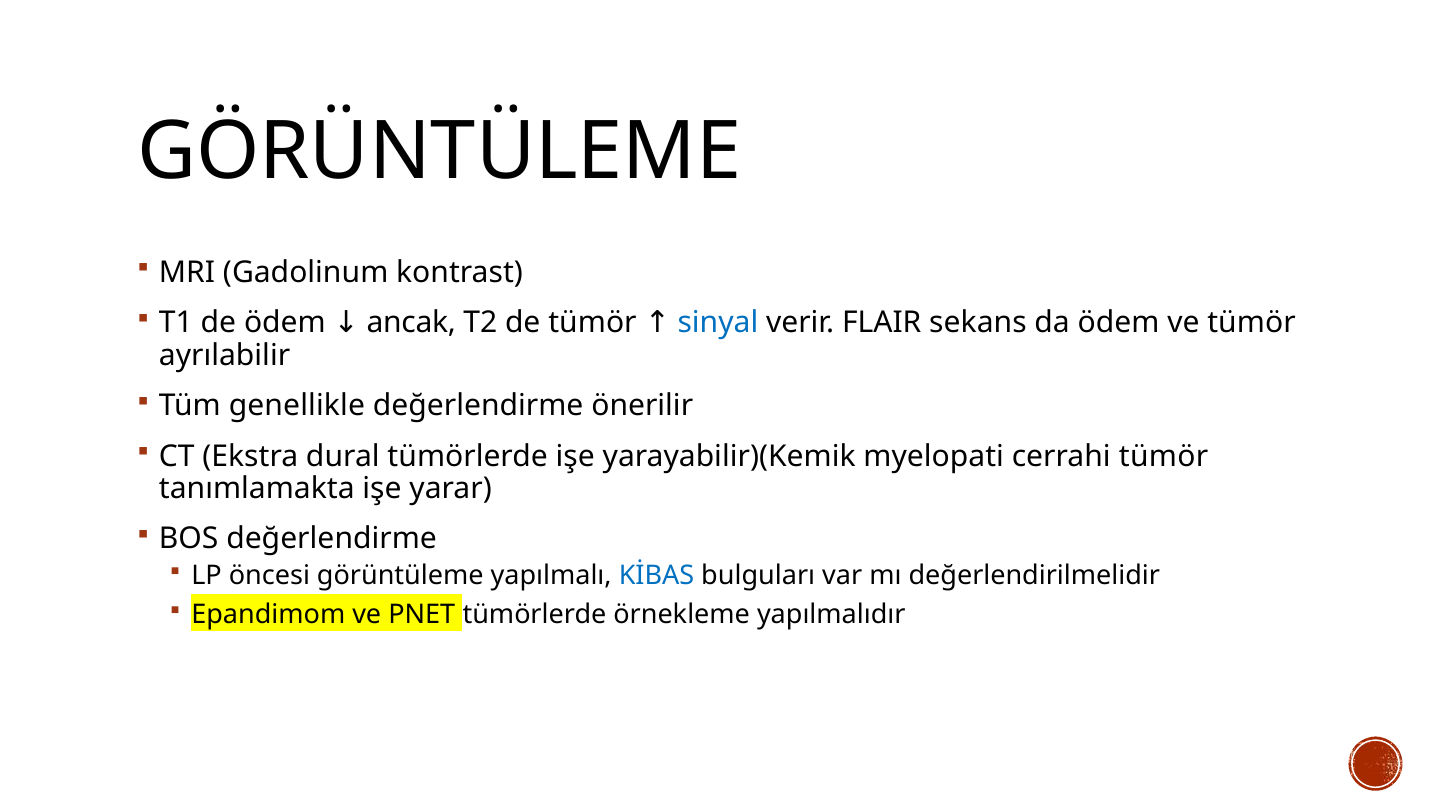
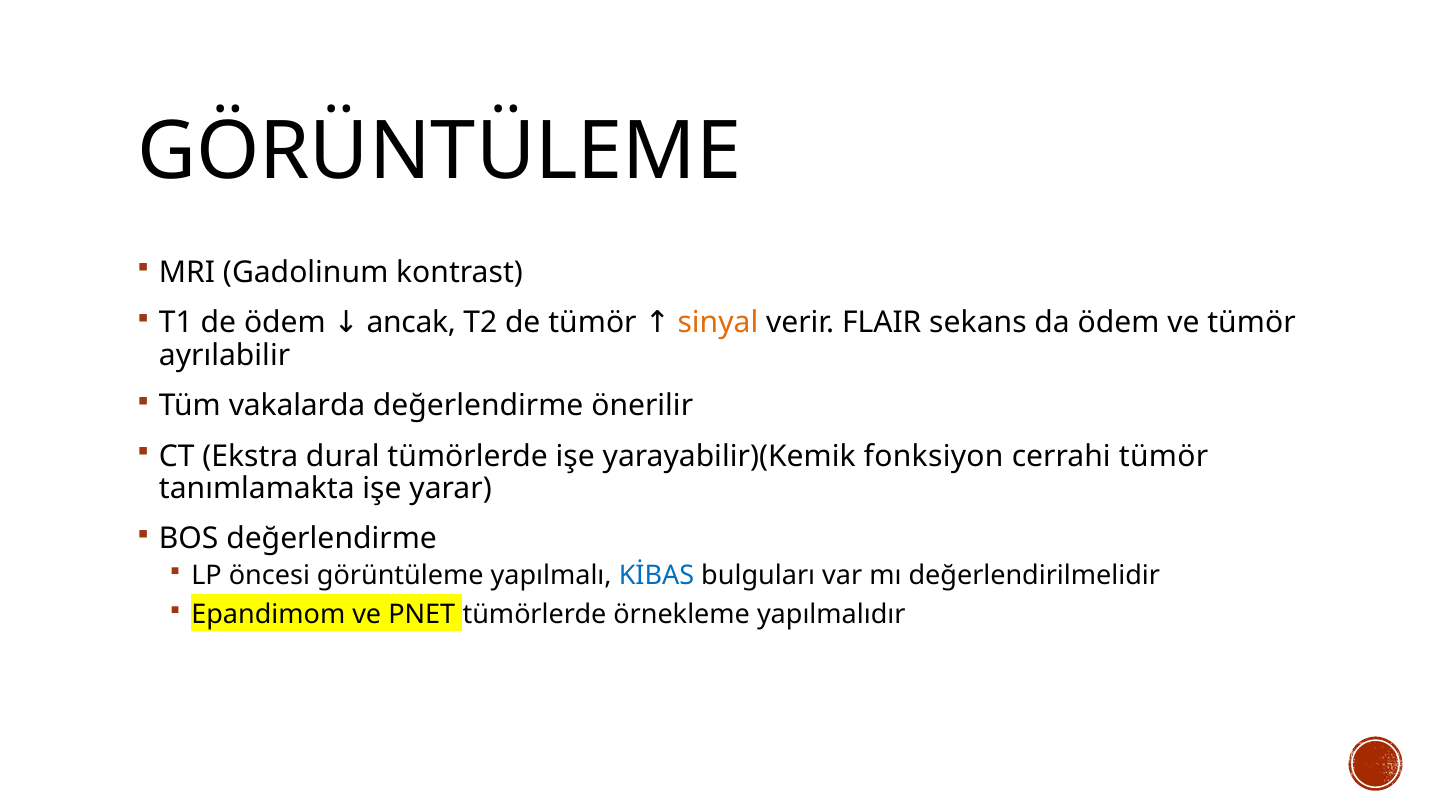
sinyal colour: blue -> orange
genellikle: genellikle -> vakalarda
myelopati: myelopati -> fonksiyon
